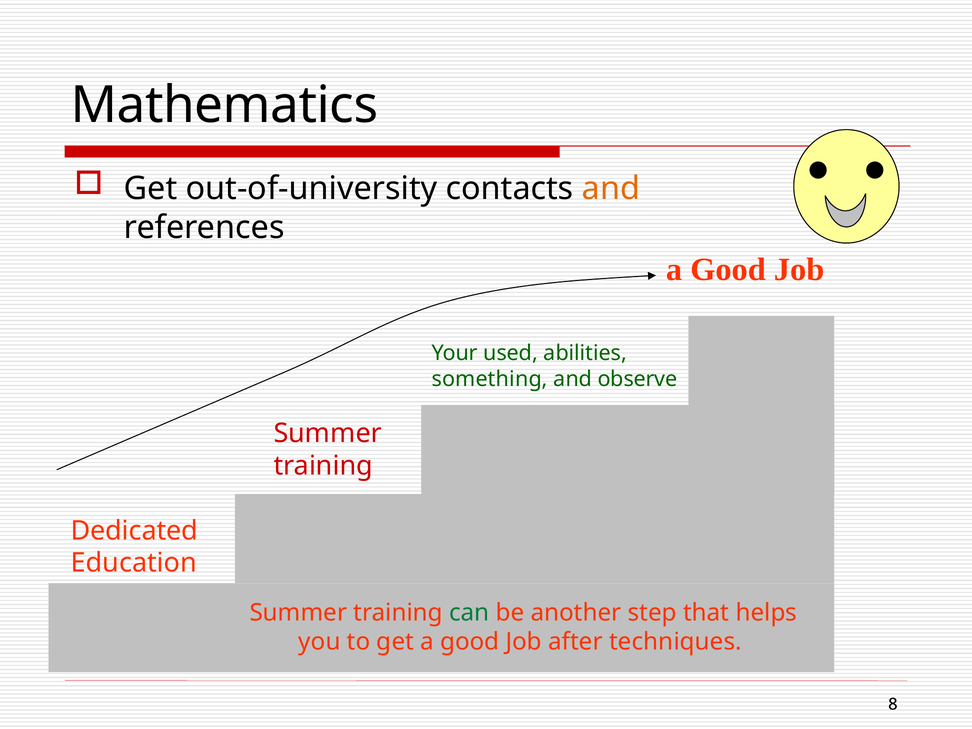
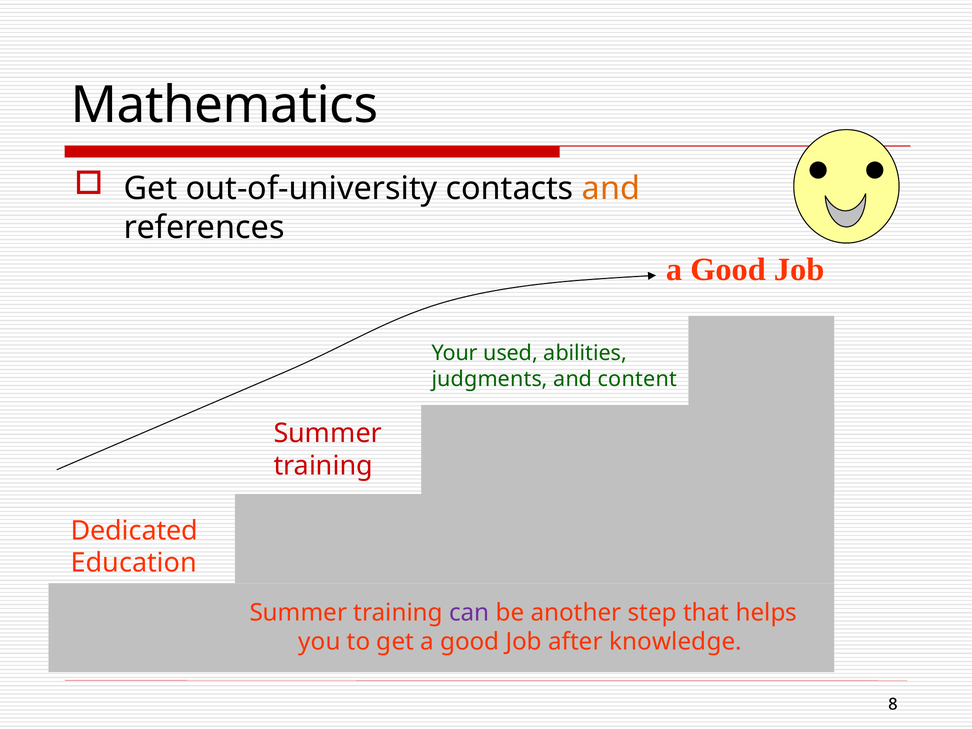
something: something -> judgments
observe: observe -> content
can colour: green -> purple
techniques: techniques -> knowledge
